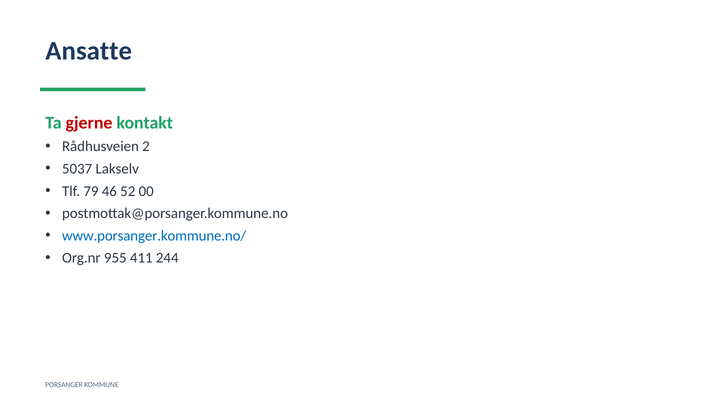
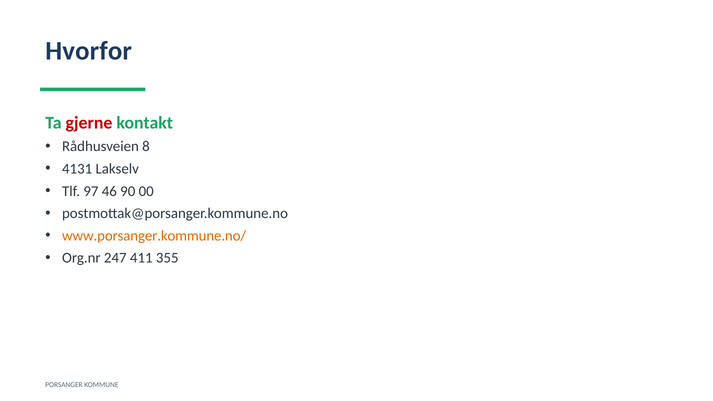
Ansatte: Ansatte -> Hvorfor
2: 2 -> 8
5037: 5037 -> 4131
79: 79 -> 97
52: 52 -> 90
www.porsanger.kommune.no/ colour: blue -> orange
955: 955 -> 247
244: 244 -> 355
